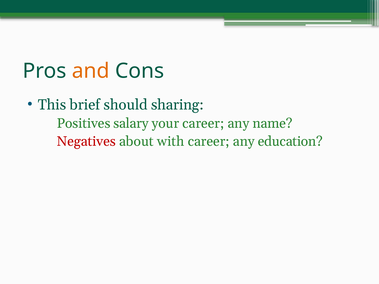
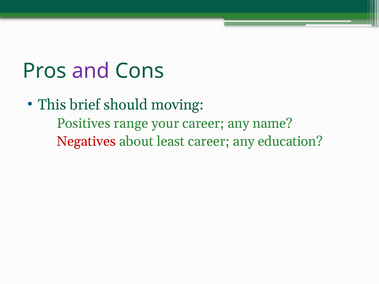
and colour: orange -> purple
sharing: sharing -> moving
salary: salary -> range
with: with -> least
